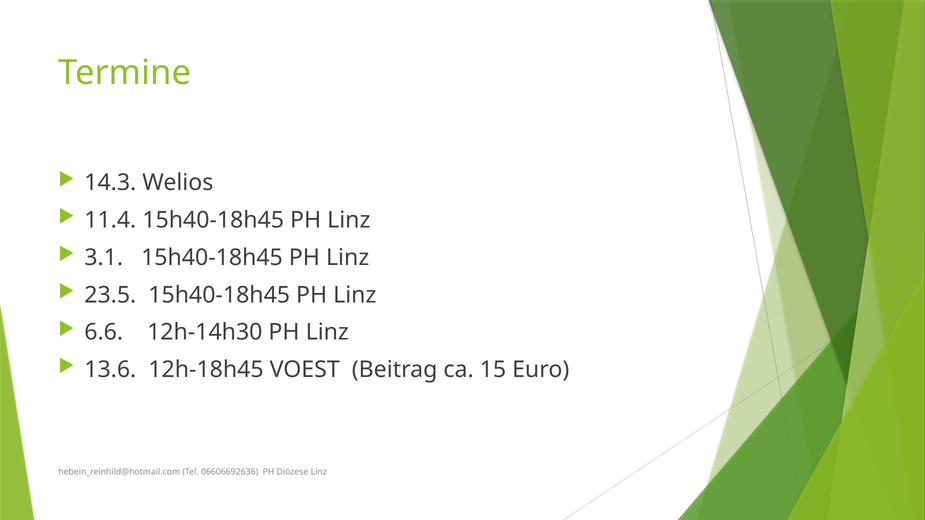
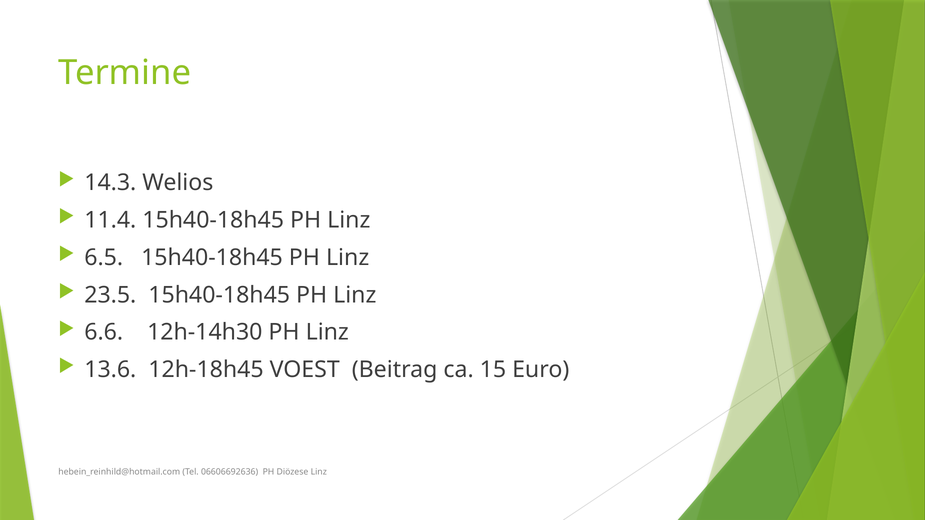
3.1: 3.1 -> 6.5
